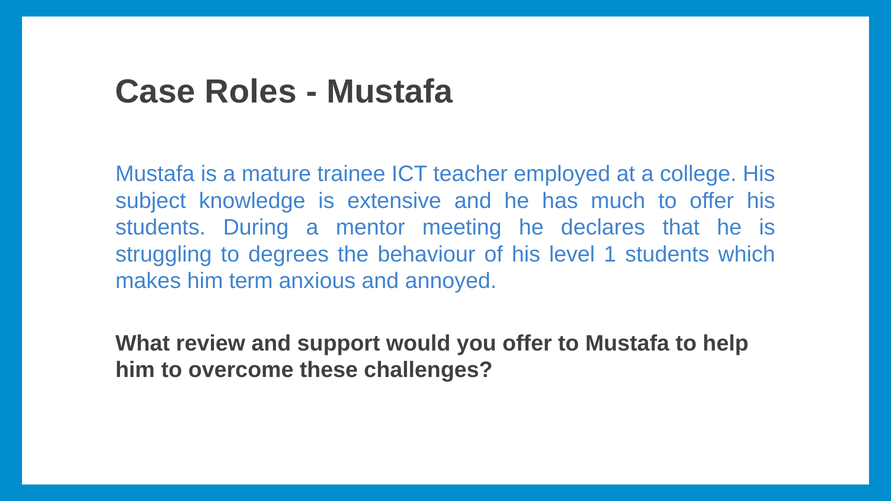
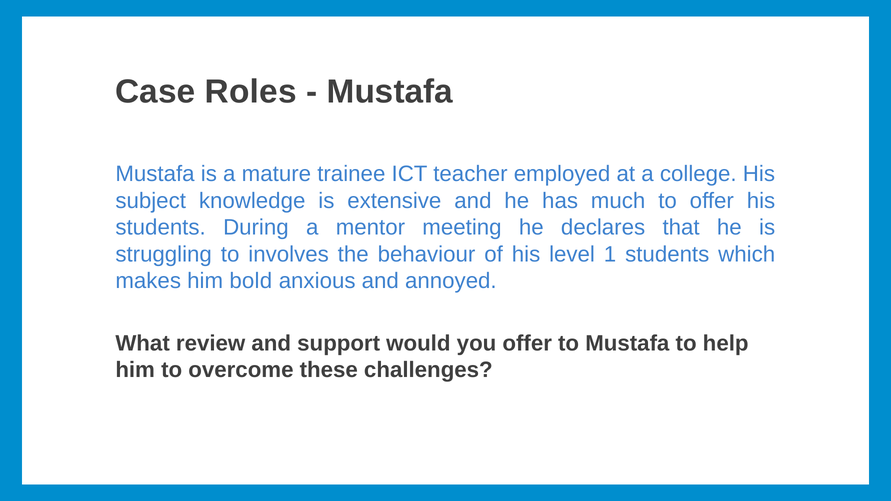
degrees: degrees -> involves
term: term -> bold
